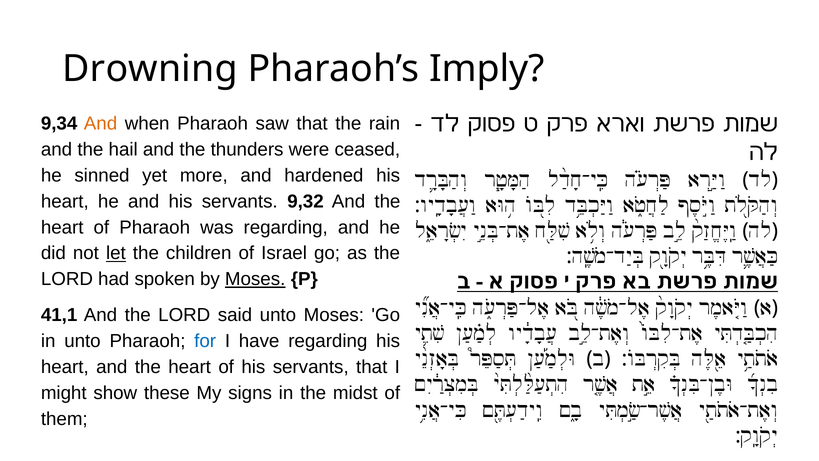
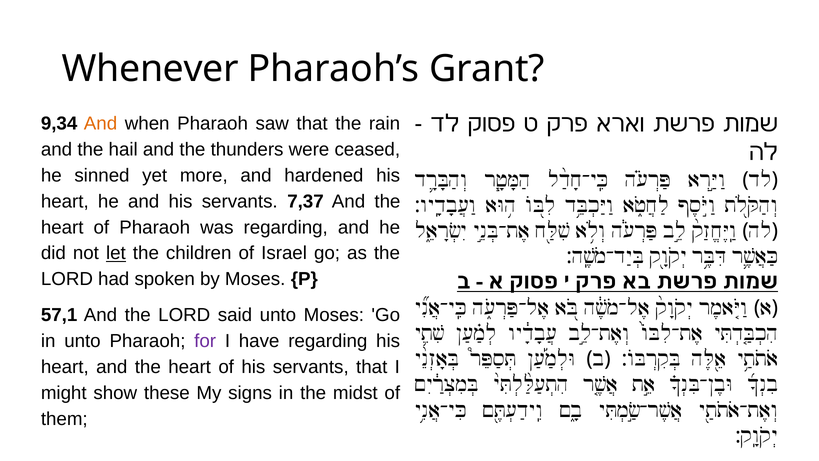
Drowning: Drowning -> Whenever
Imply: Imply -> Grant
9,32: 9,32 -> 7,37
Moses at (255, 279) underline: present -> none
41,1: 41,1 -> 57,1
for colour: blue -> purple
